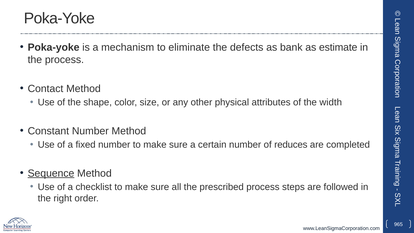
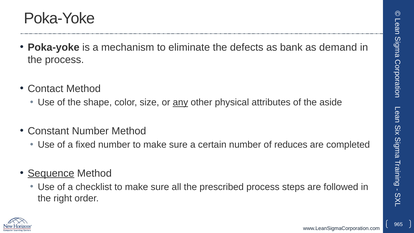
estimate: estimate -> demand
any underline: none -> present
width: width -> aside
